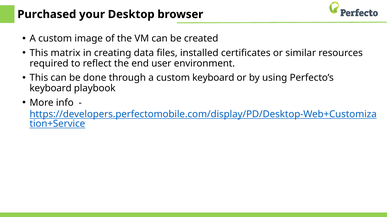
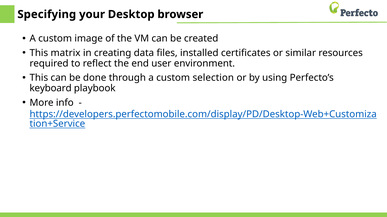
Purchased: Purchased -> Specifying
custom keyboard: keyboard -> selection
